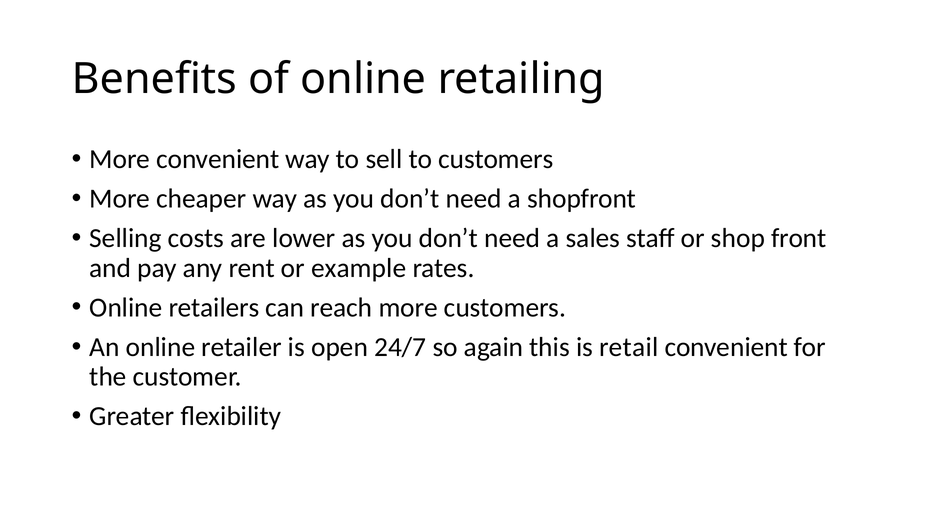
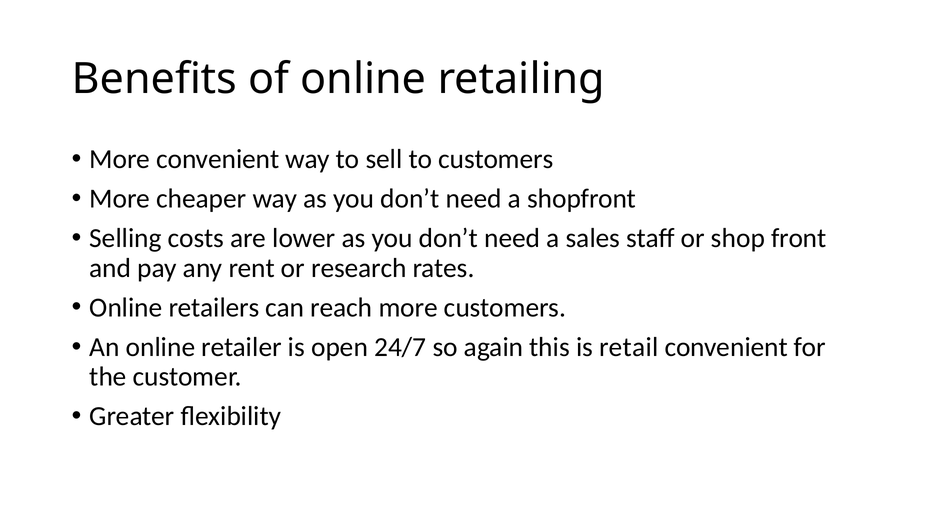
example: example -> research
